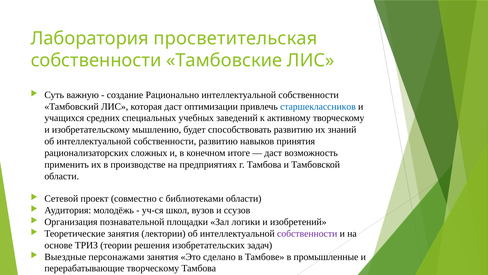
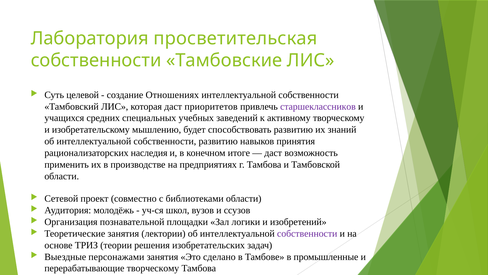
важную: важную -> целевой
Рационально: Рационально -> Отношениях
оптимизации: оптимизации -> приоритетов
старшеклассников colour: blue -> purple
сложных: сложных -> наследия
